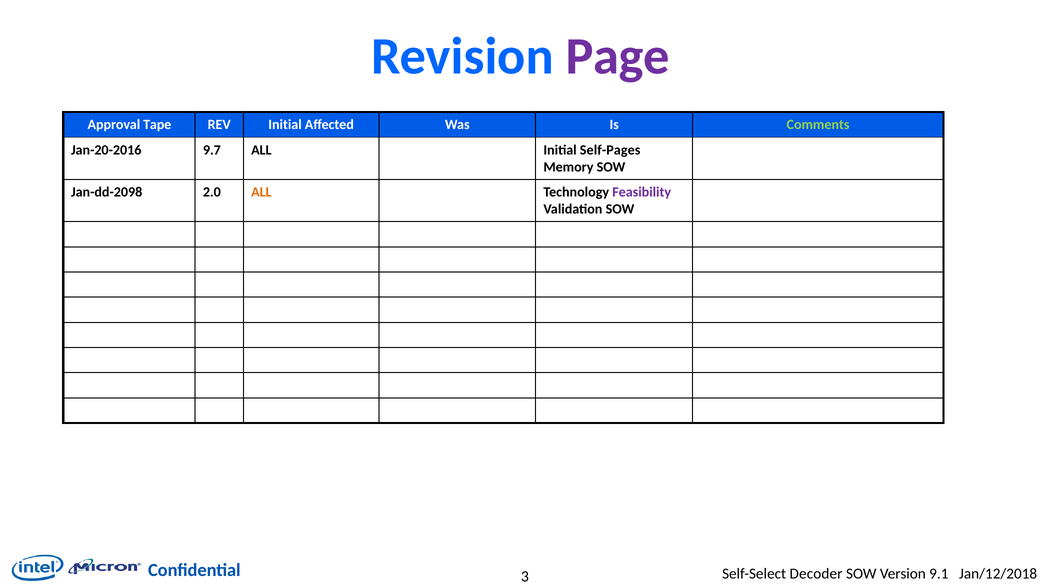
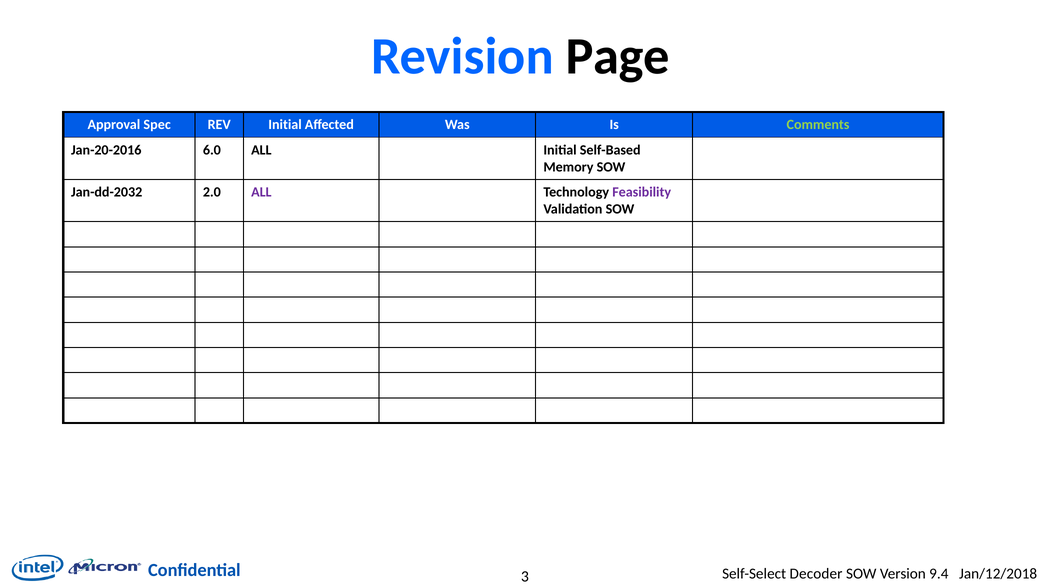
Page colour: purple -> black
Tape: Tape -> Spec
9.7: 9.7 -> 6.0
Self-Pages: Self-Pages -> Self-Based
Jan-dd-2098: Jan-dd-2098 -> Jan-dd-2032
ALL at (261, 192) colour: orange -> purple
9.1: 9.1 -> 9.4
